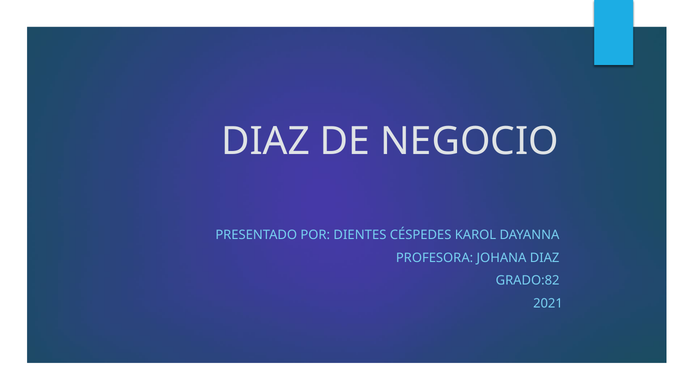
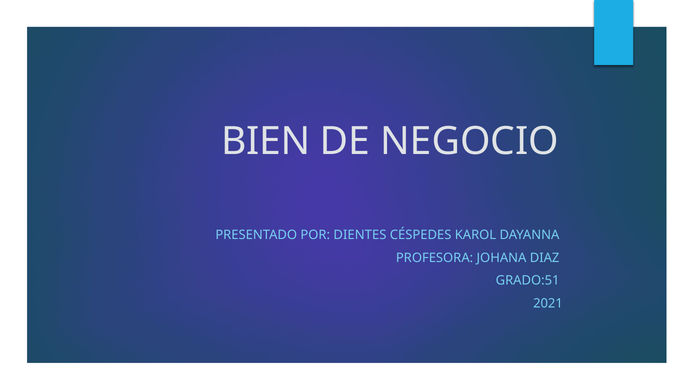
DIAZ at (266, 142): DIAZ -> BIEN
GRADO:82: GRADO:82 -> GRADO:51
